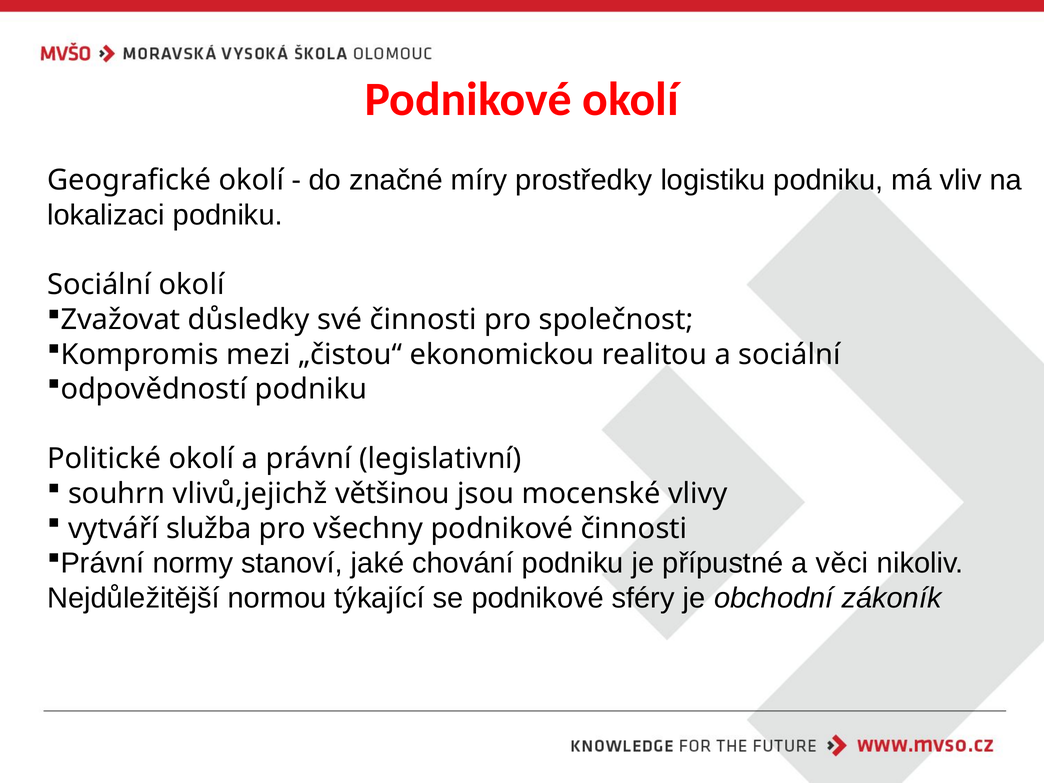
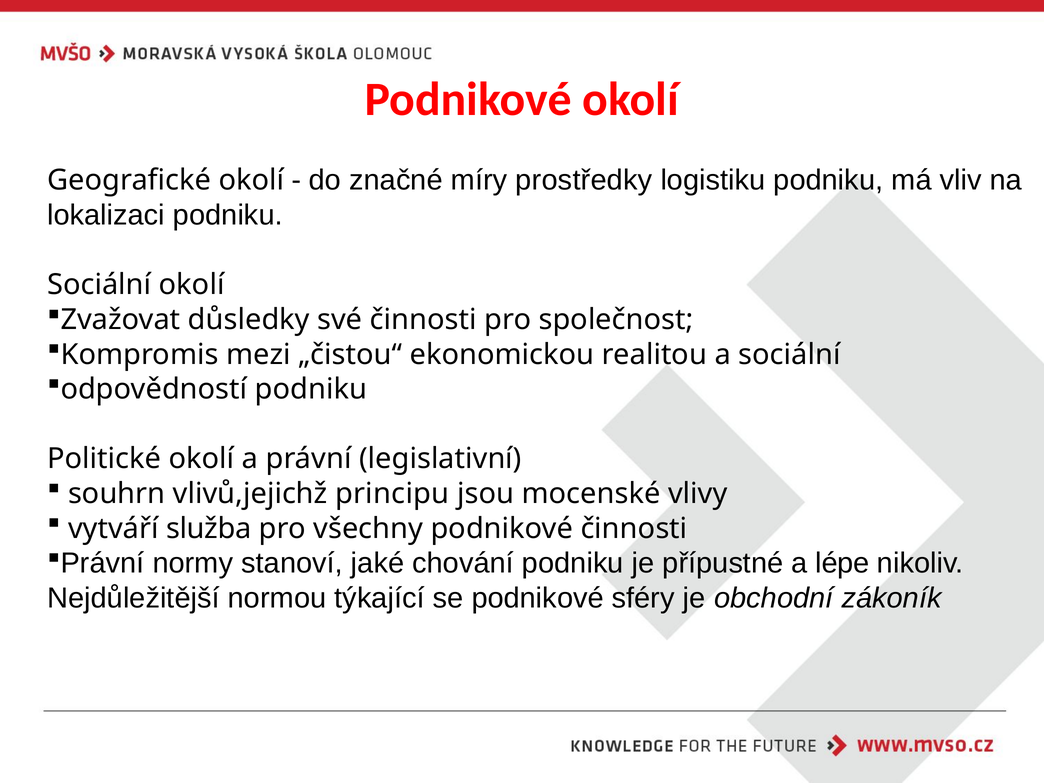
většinou: většinou -> principu
věci: věci -> lépe
